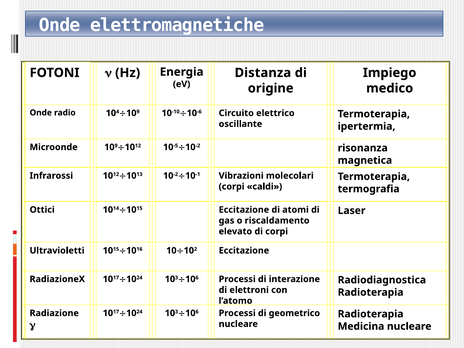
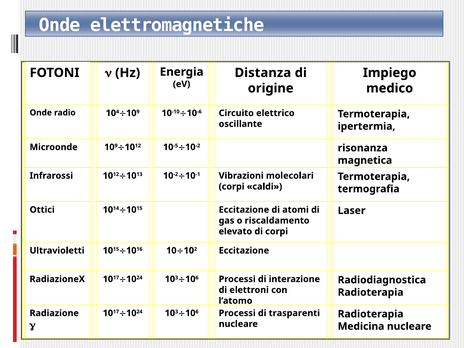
geometrico: geometrico -> trasparenti
